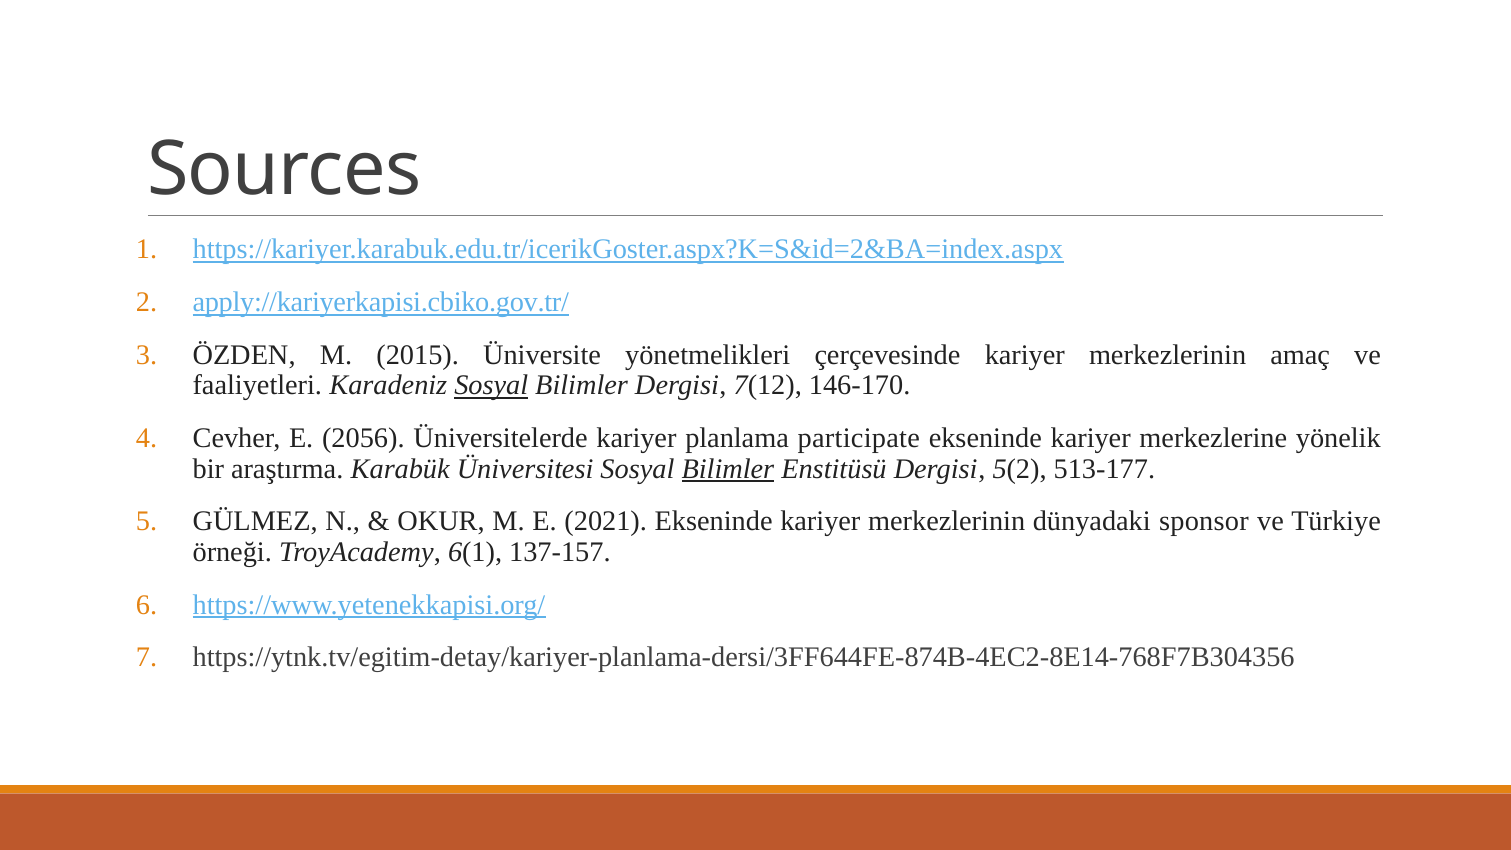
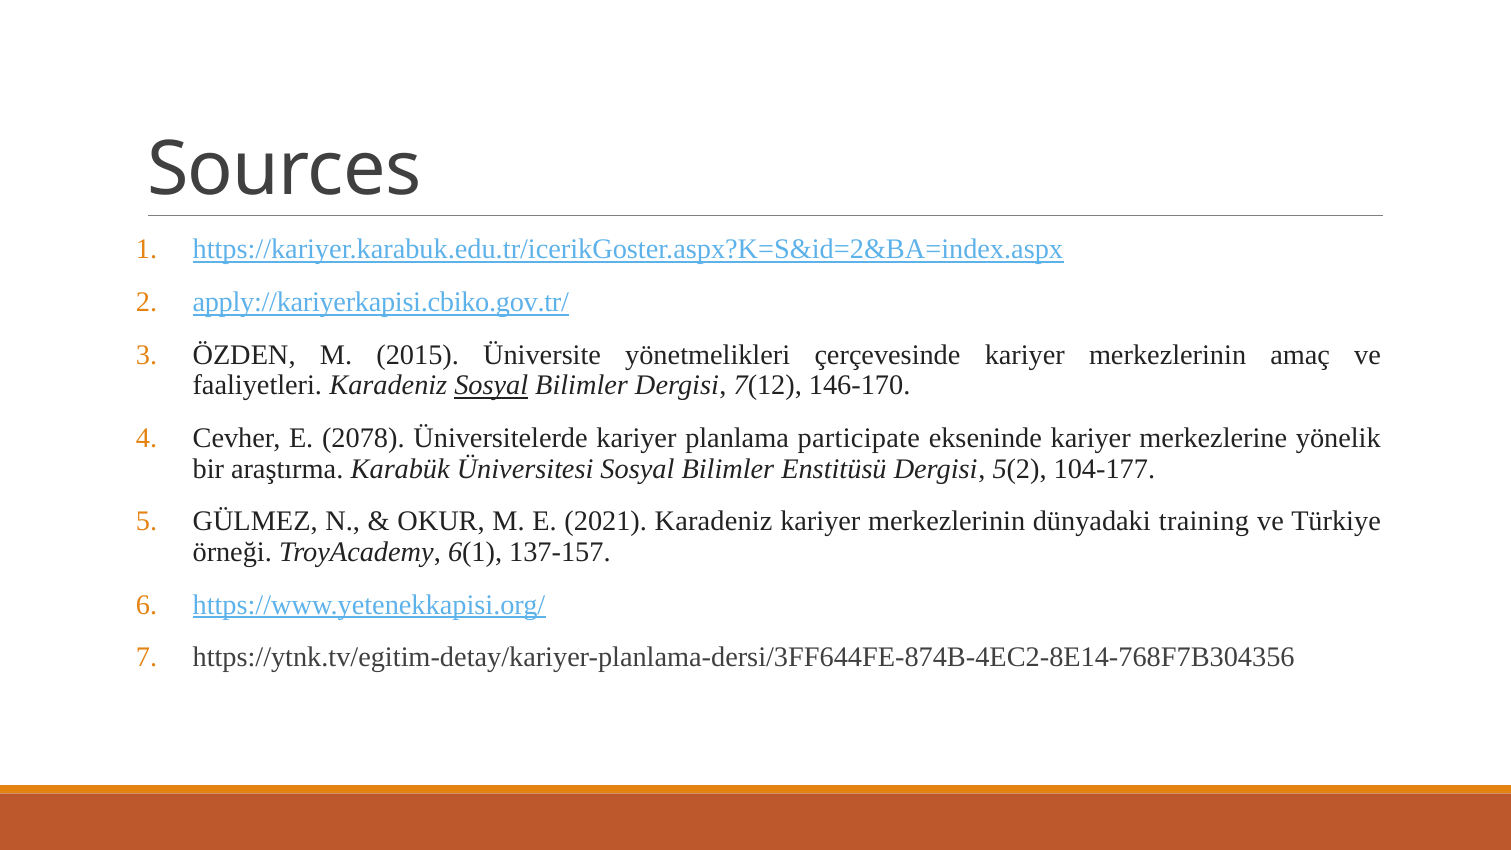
2056: 2056 -> 2078
Bilimler at (728, 469) underline: present -> none
513-177: 513-177 -> 104-177
2021 Ekseninde: Ekseninde -> Karadeniz
sponsor: sponsor -> training
